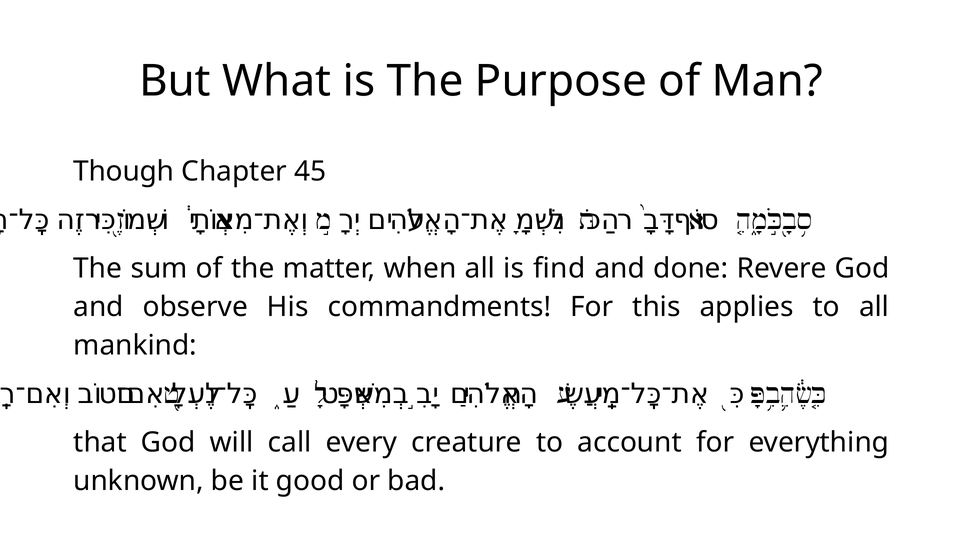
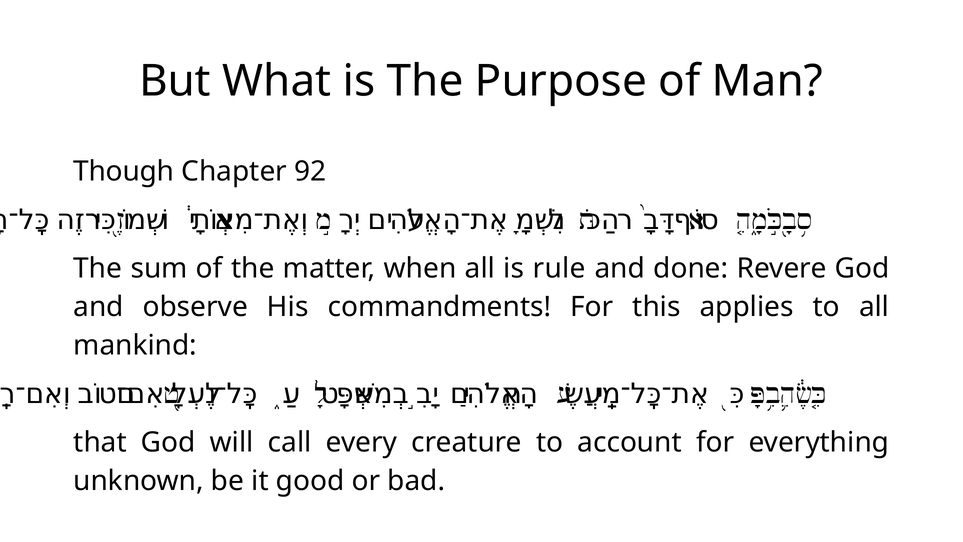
45: 45 -> 92
find: find -> rule
